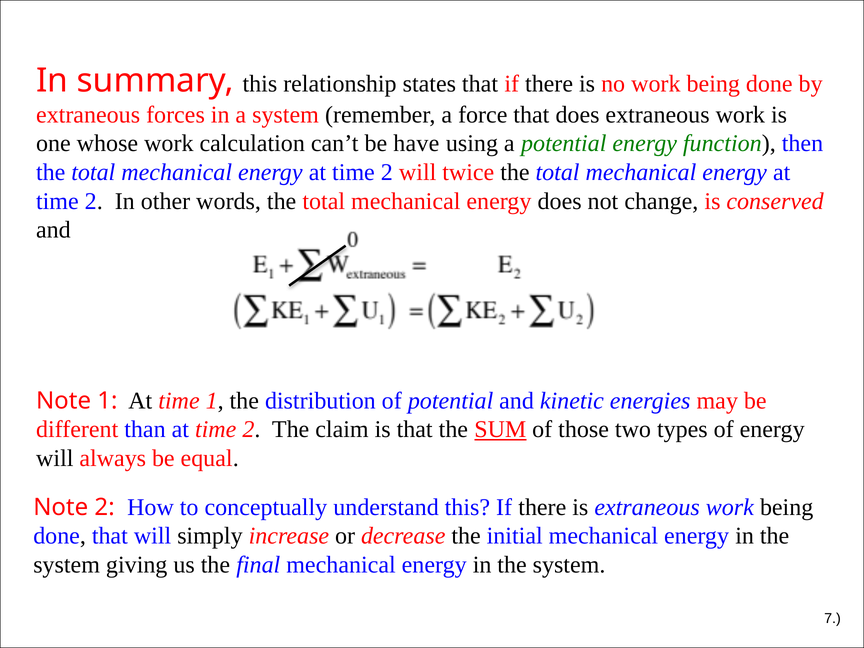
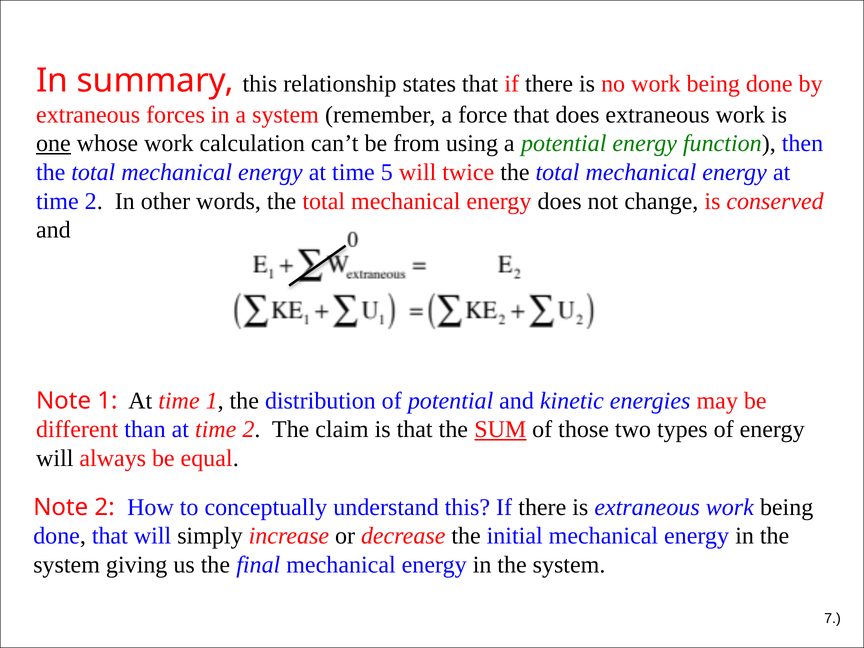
one underline: none -> present
have: have -> from
2 at (387, 172): 2 -> 5
